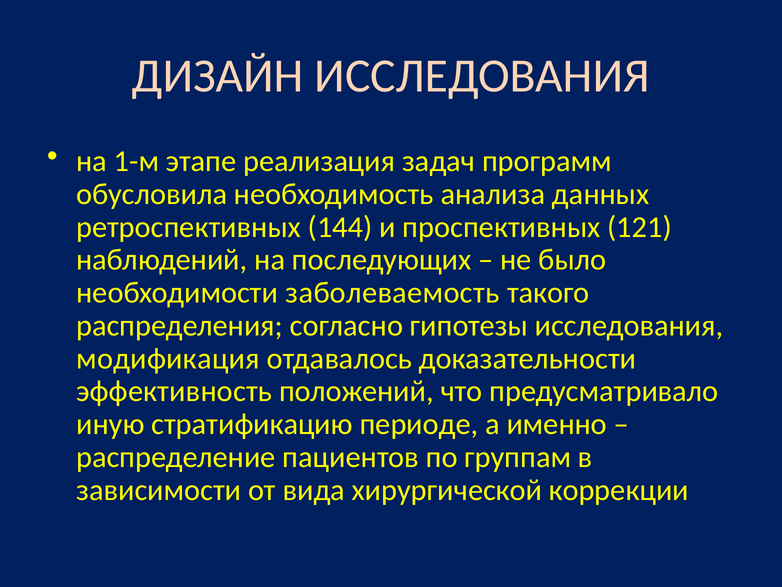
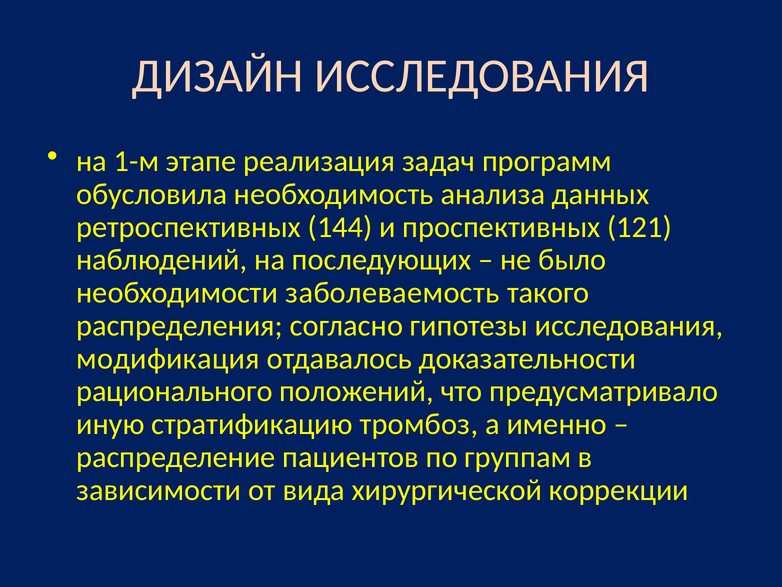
эффективность: эффективность -> рационального
периоде: периоде -> тромбоз
